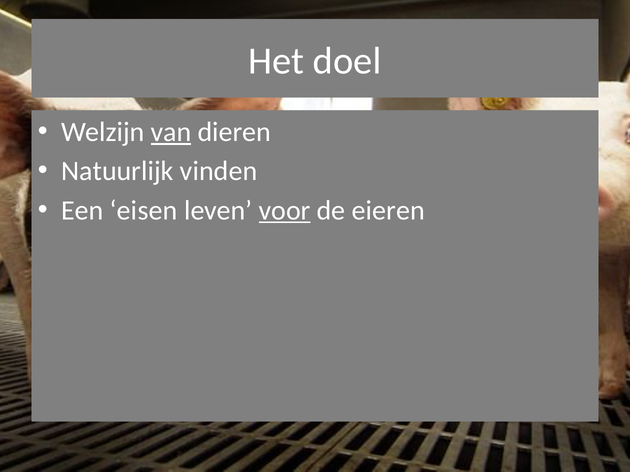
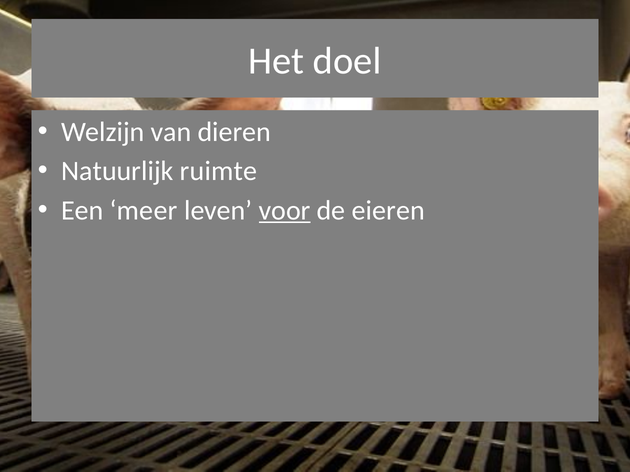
van underline: present -> none
vinden: vinden -> ruimte
eisen: eisen -> meer
